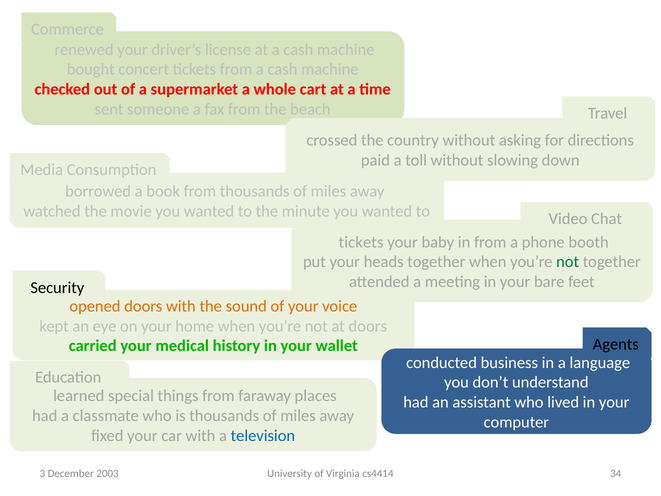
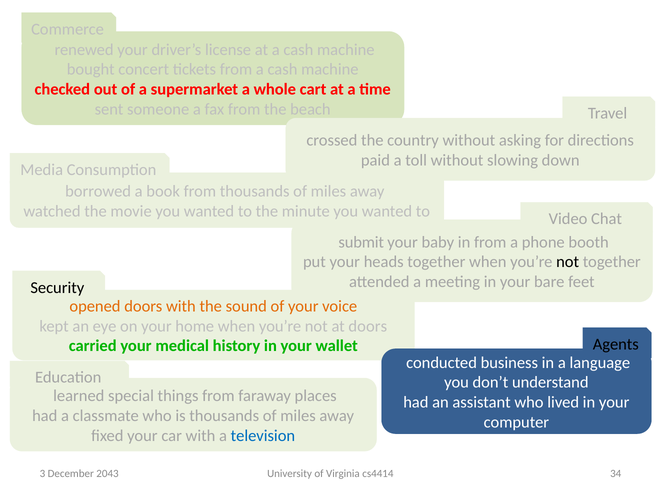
tickets at (361, 242): tickets -> submit
not at (568, 262) colour: green -> black
2003: 2003 -> 2043
